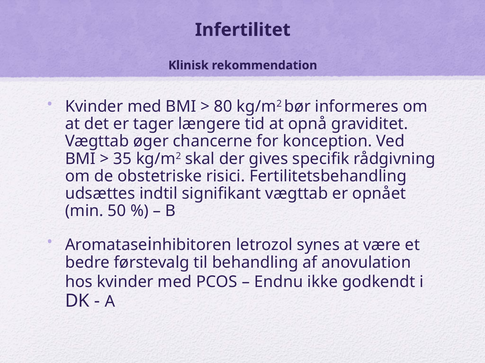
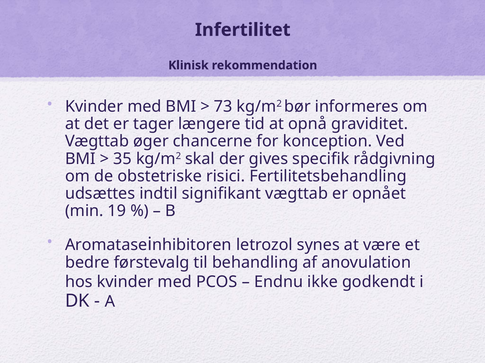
80: 80 -> 73
50: 50 -> 19
